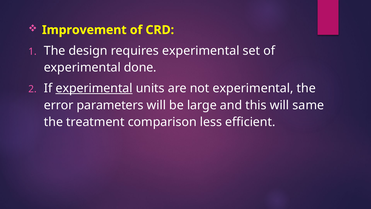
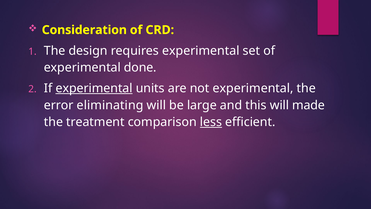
Improvement: Improvement -> Consideration
parameters: parameters -> eliminating
same: same -> made
less underline: none -> present
